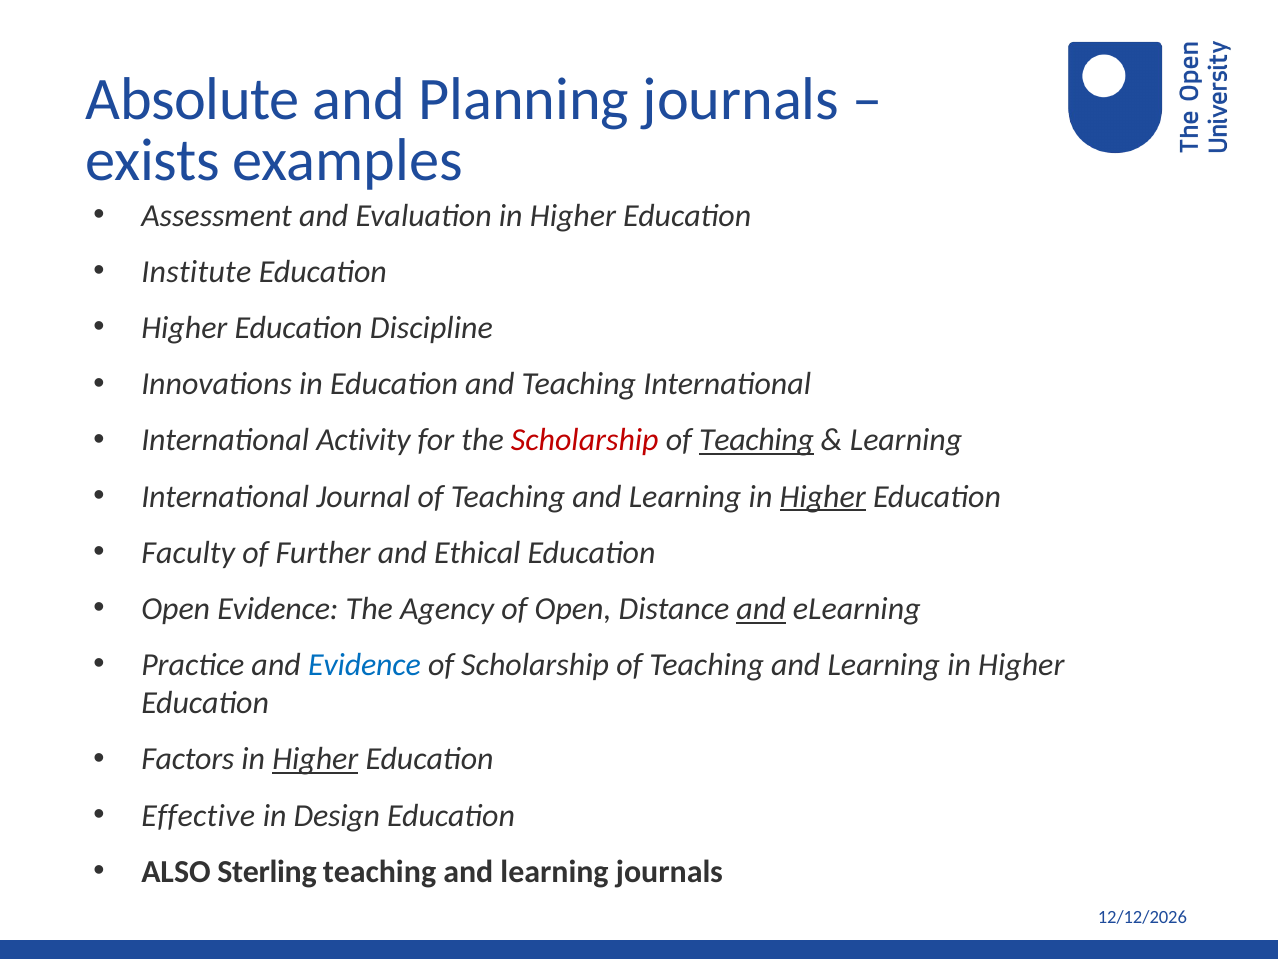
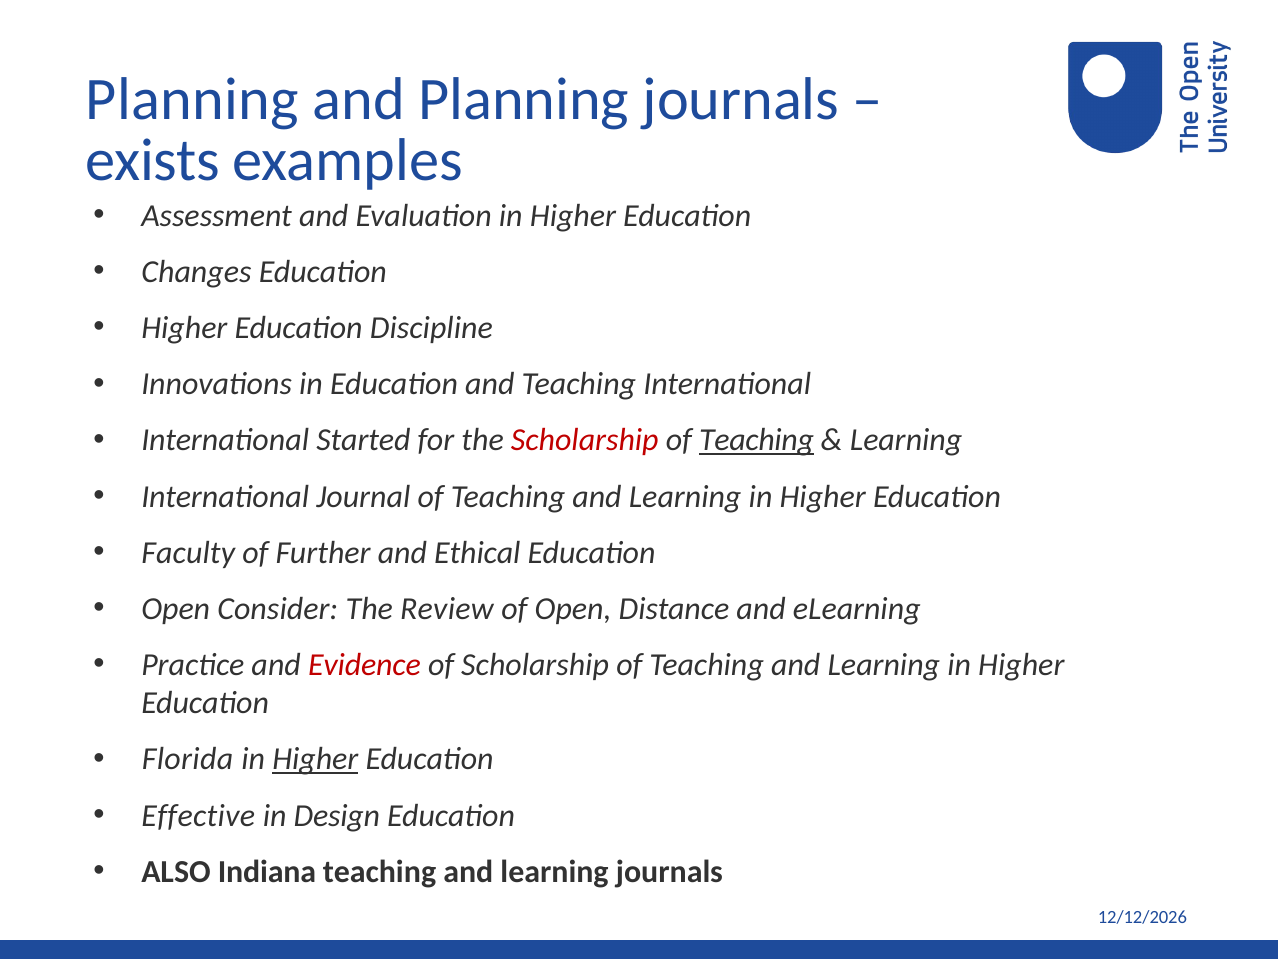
Absolute at (193, 99): Absolute -> Planning
Institute: Institute -> Changes
Activity: Activity -> Started
Higher at (823, 496) underline: present -> none
Open Evidence: Evidence -> Consider
Agency: Agency -> Review
and at (761, 608) underline: present -> none
Evidence at (364, 665) colour: blue -> red
Factors: Factors -> Florida
Sterling: Sterling -> Indiana
